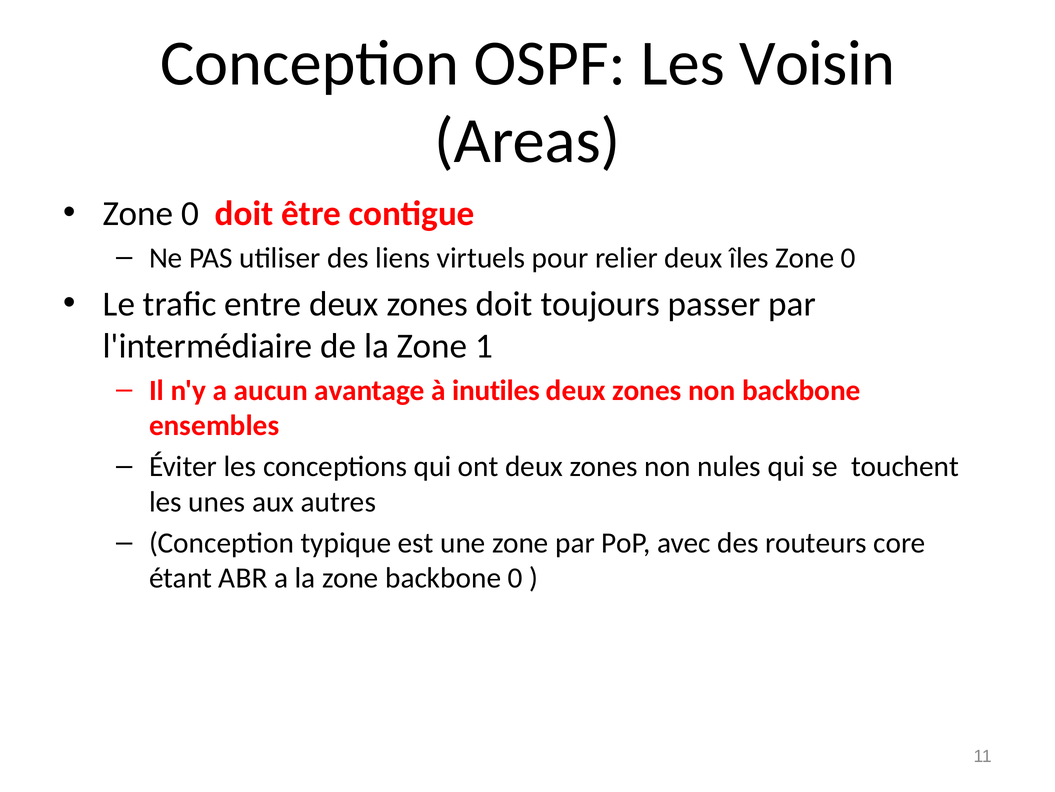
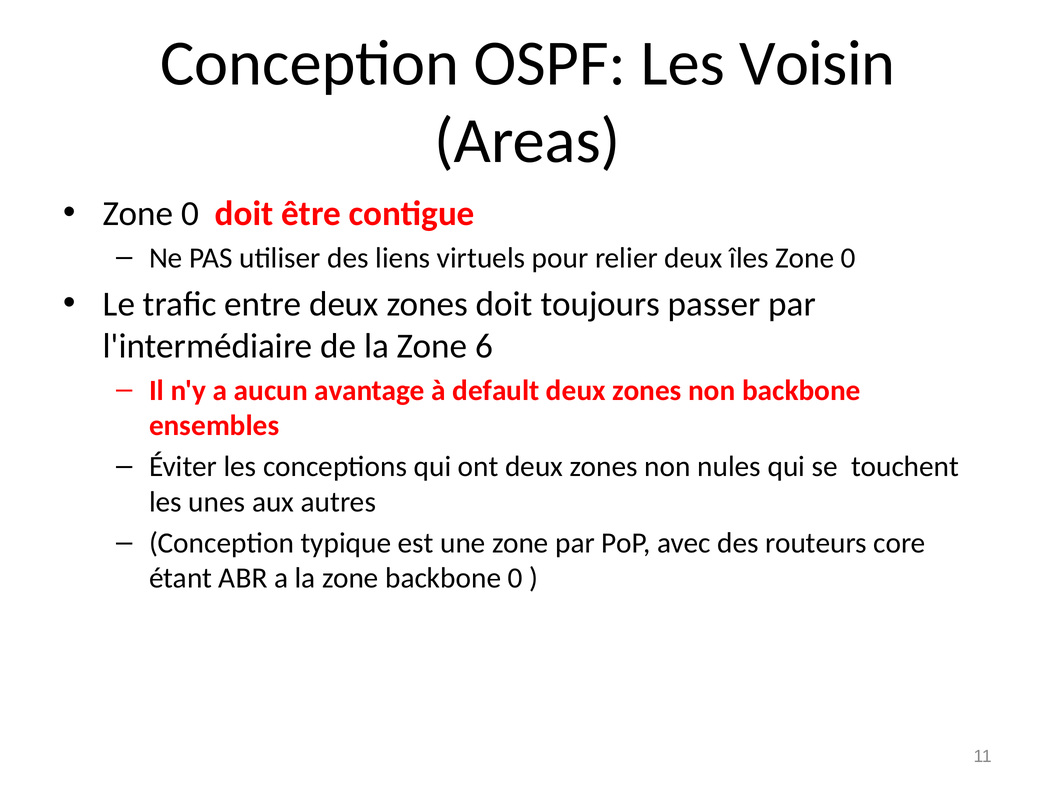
1: 1 -> 6
inutiles: inutiles -> default
